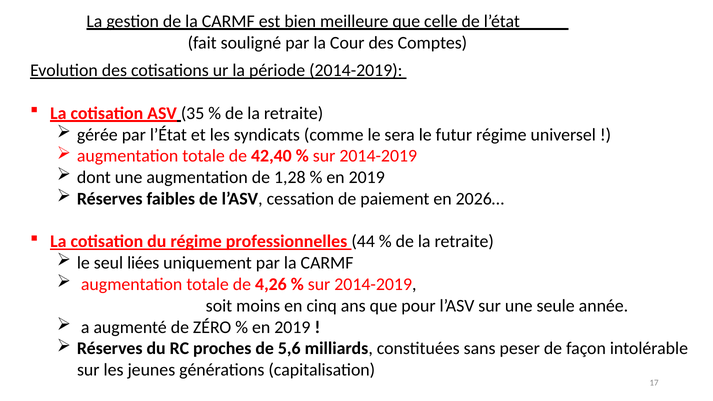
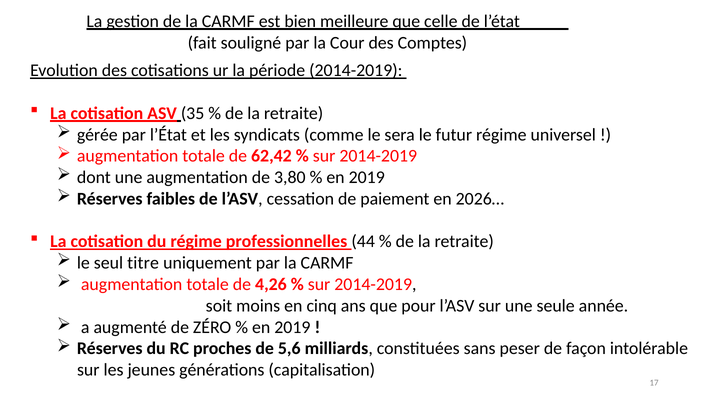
42,40: 42,40 -> 62,42
1,28: 1,28 -> 3,80
liées: liées -> titre
